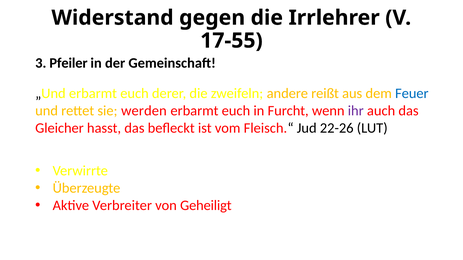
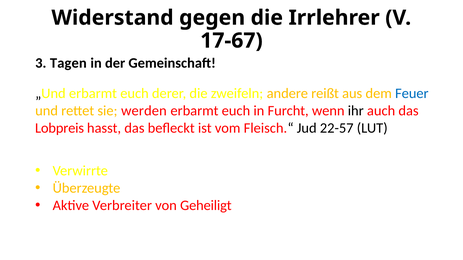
17-55: 17-55 -> 17-67
Pfeiler: Pfeiler -> Tagen
ihr colour: purple -> black
Gleicher: Gleicher -> Lobpreis
22-26: 22-26 -> 22-57
